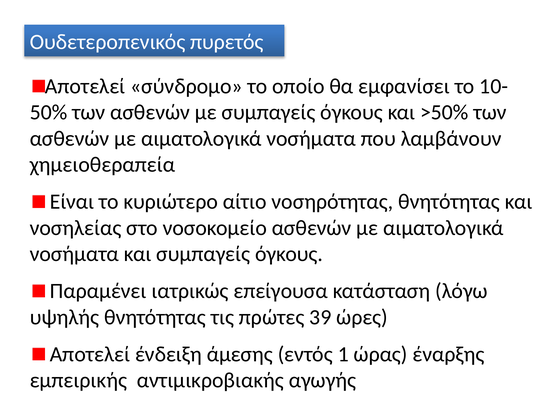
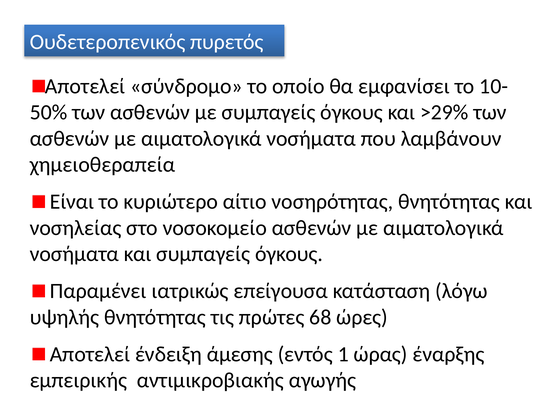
>50%: >50% -> >29%
39: 39 -> 68
